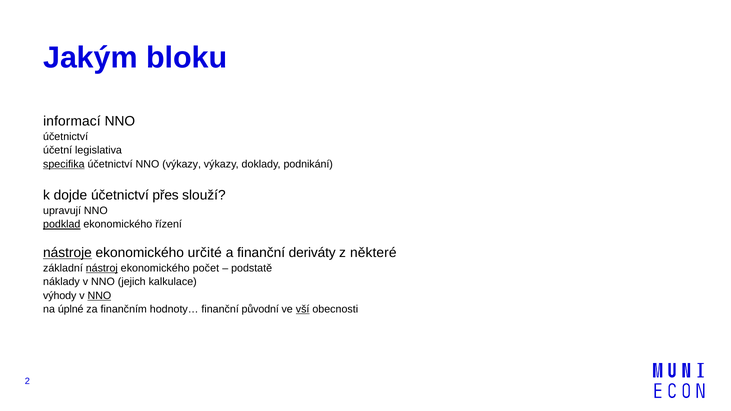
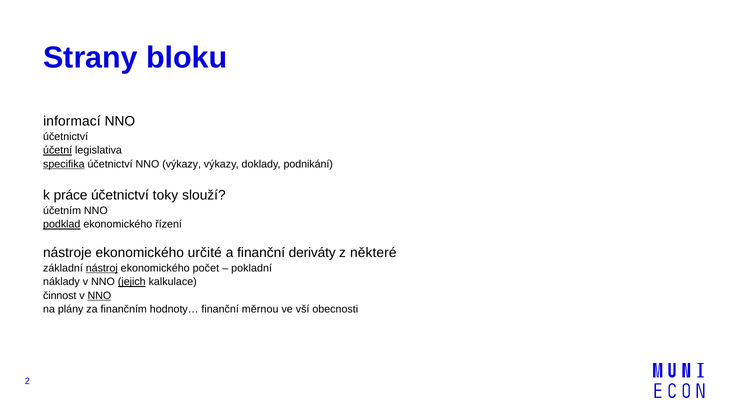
Jakým: Jakým -> Strany
účetní underline: none -> present
dojde: dojde -> práce
přes: přes -> toky
upravují: upravují -> účetním
nástroje underline: present -> none
podstatě: podstatě -> pokladní
jejich underline: none -> present
výhody: výhody -> činnost
úplné: úplné -> plány
původní: původní -> měrnou
vší underline: present -> none
